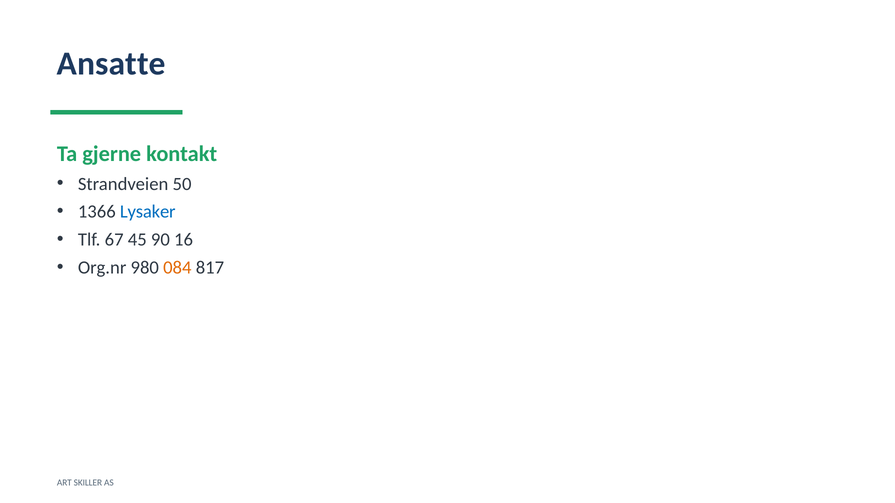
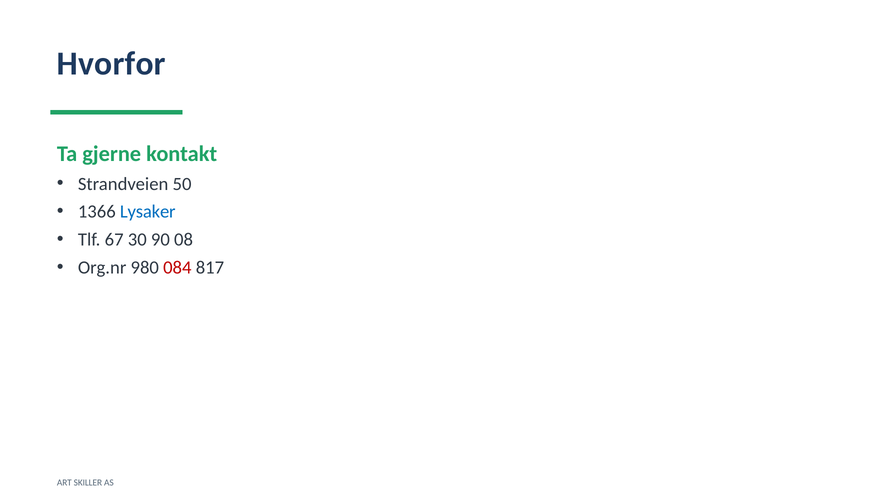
Ansatte: Ansatte -> Hvorfor
45: 45 -> 30
16: 16 -> 08
084 colour: orange -> red
